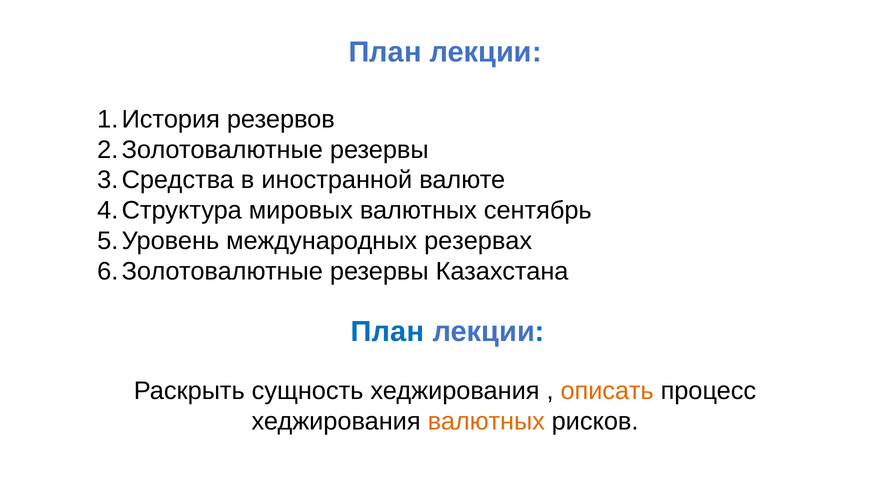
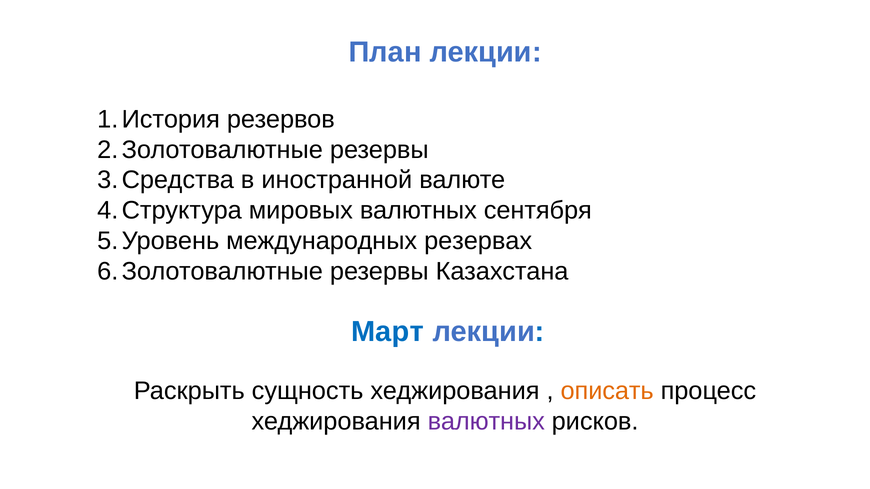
сентябрь: сентябрь -> сентября
План at (388, 332): План -> Март
валютных at (486, 421) colour: orange -> purple
